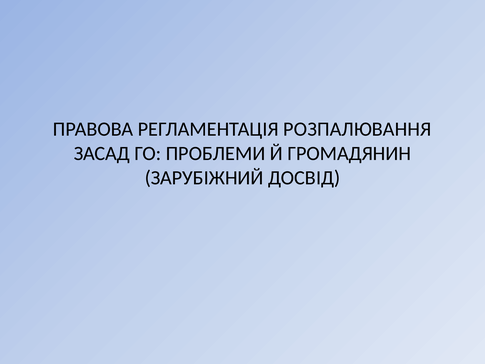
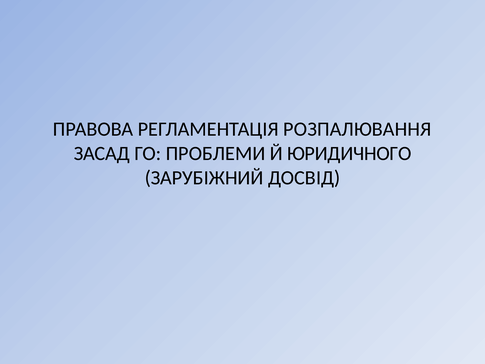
ГРОМАДЯНИН: ГРОМАДЯНИН -> ЮРИДИЧНОГО
